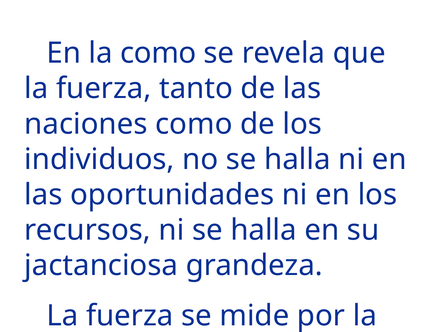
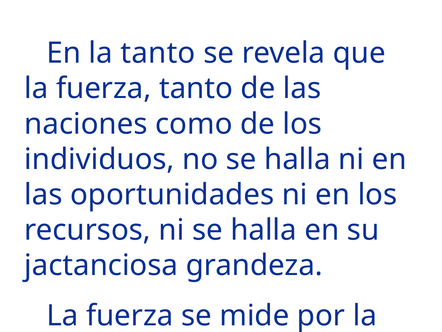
la como: como -> tanto
